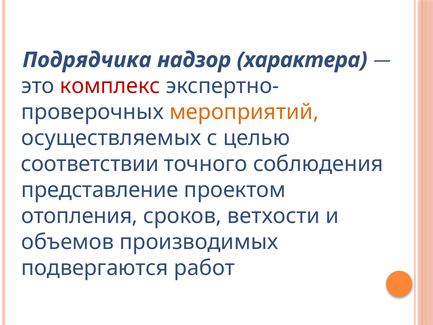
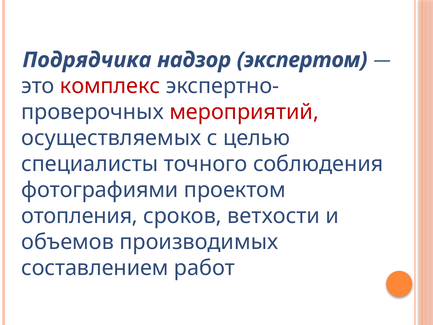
характера: характера -> экспертом
мероприятий colour: orange -> red
соответствии: соответствии -> специалисты
представление: представление -> фотографиями
подвергаются: подвергаются -> составлением
